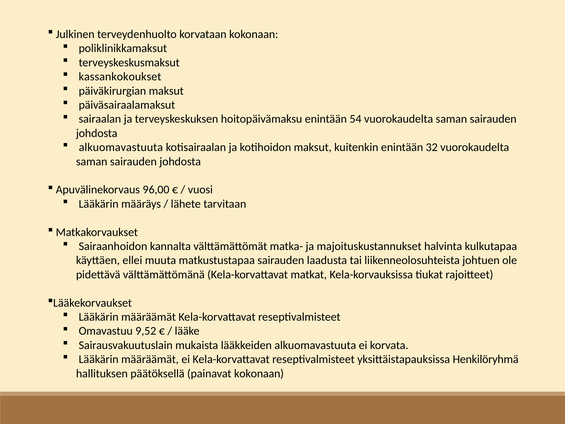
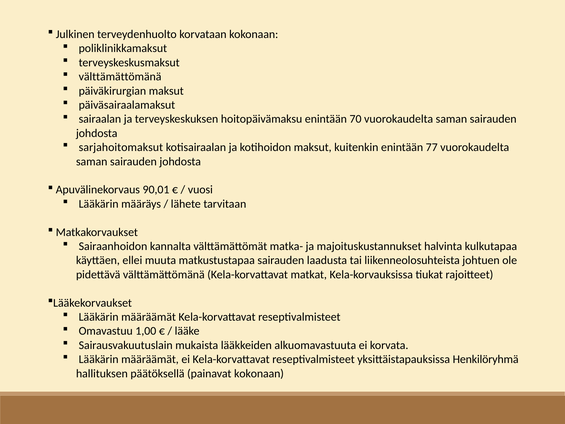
kassankokoukset at (120, 77): kassankokoukset -> välttämättömänä
54: 54 -> 70
alkuomavastuuta at (121, 147): alkuomavastuuta -> sarjahoitomaksut
32: 32 -> 77
96,00: 96,00 -> 90,01
9,52: 9,52 -> 1,00
